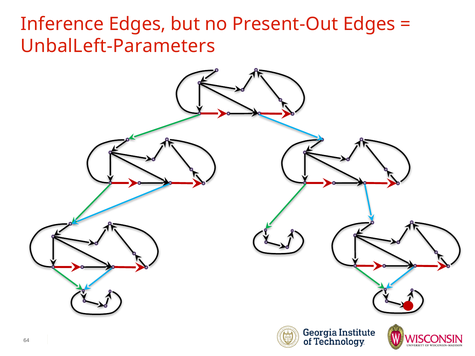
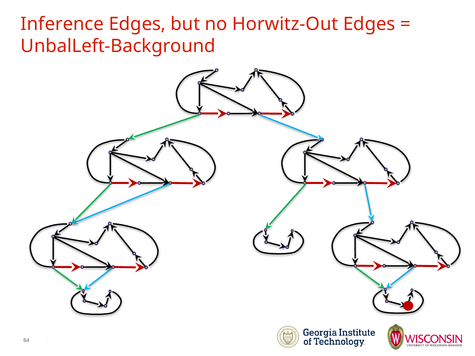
Present-Out: Present-Out -> Horwitz-Out
UnbalLeft-Parameters: UnbalLeft-Parameters -> UnbalLeft-Background
